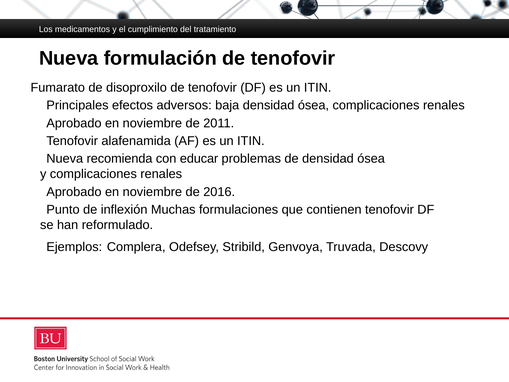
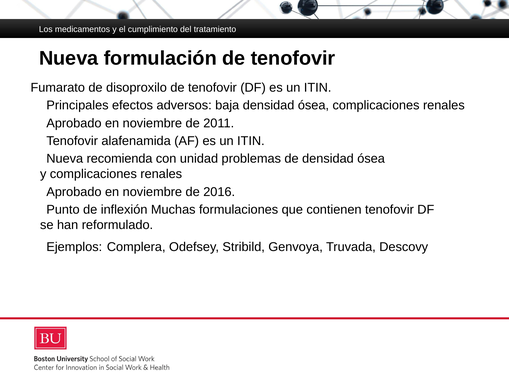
educar: educar -> unidad
